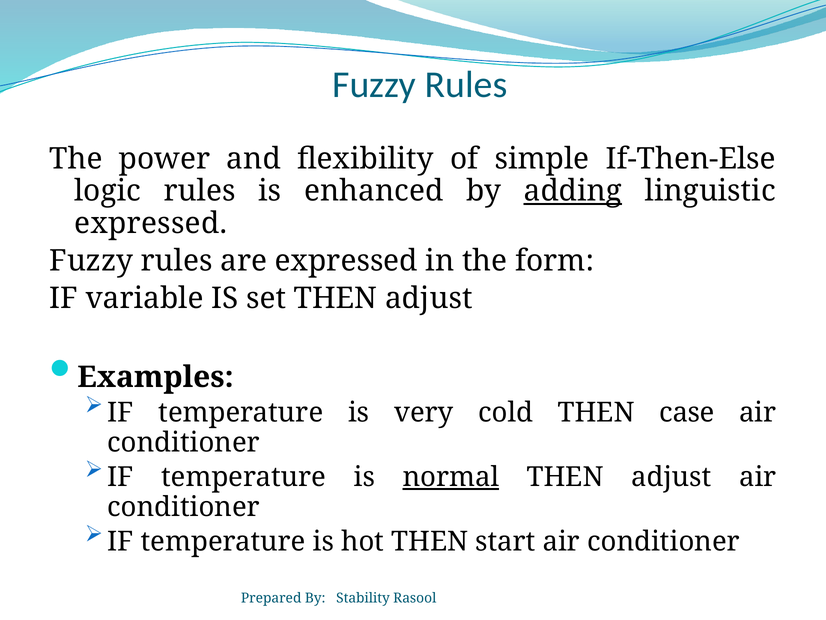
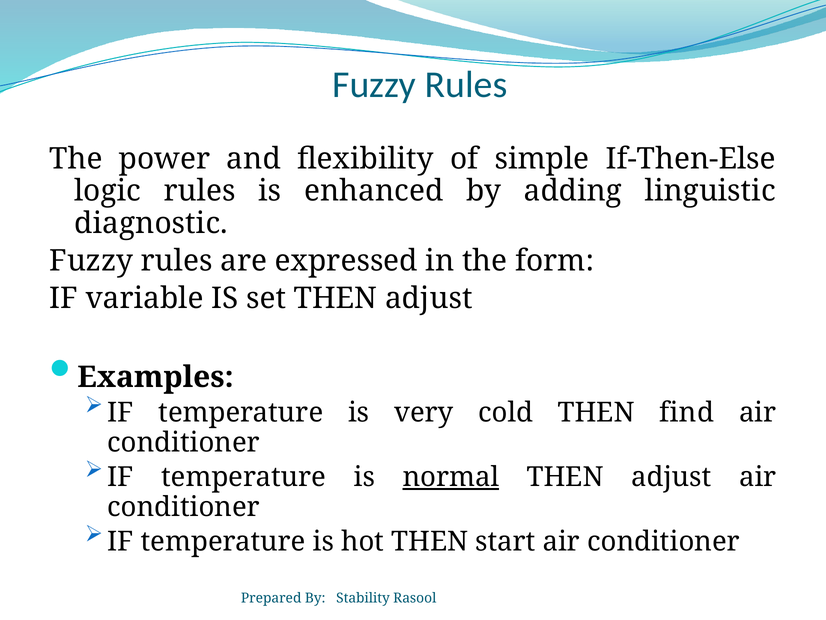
adding underline: present -> none
expressed at (151, 223): expressed -> diagnostic
case: case -> find
